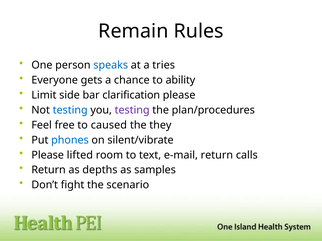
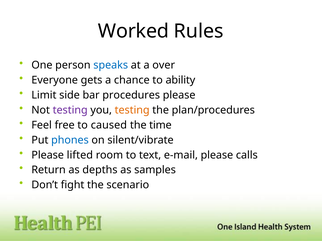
Remain: Remain -> Worked
tries: tries -> over
clarification: clarification -> procedures
testing at (70, 110) colour: blue -> purple
testing at (132, 110) colour: purple -> orange
they: they -> time
e-mail return: return -> please
